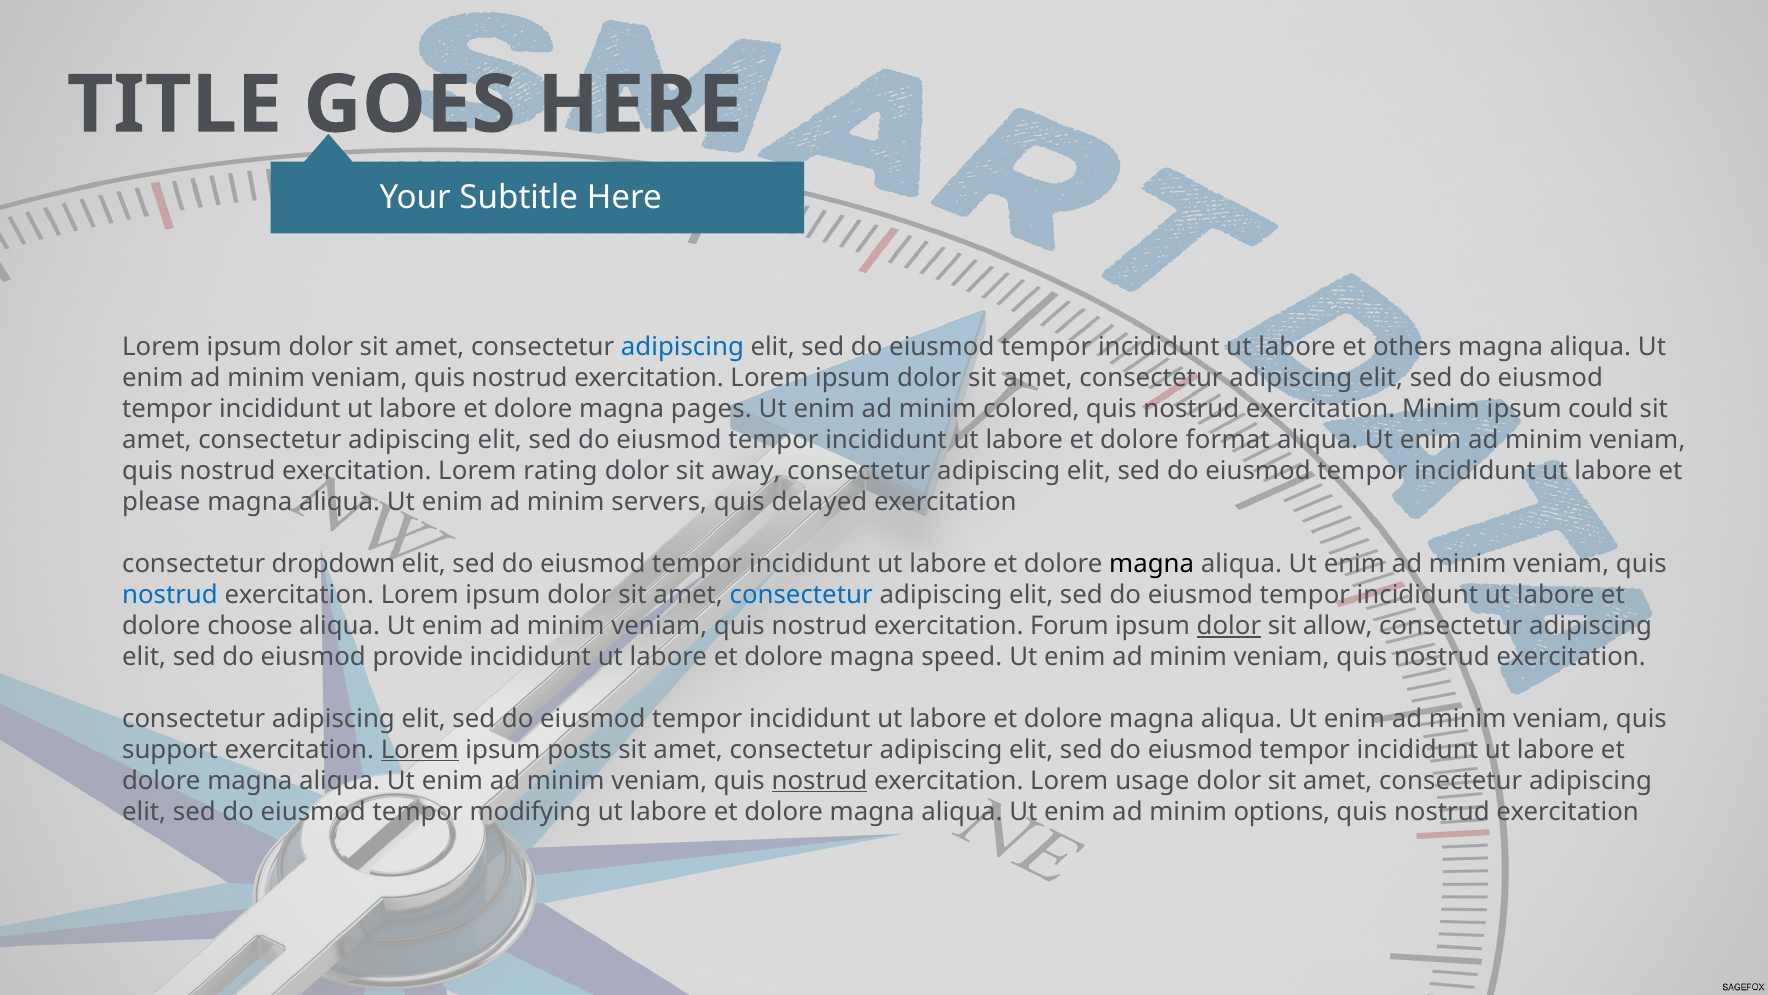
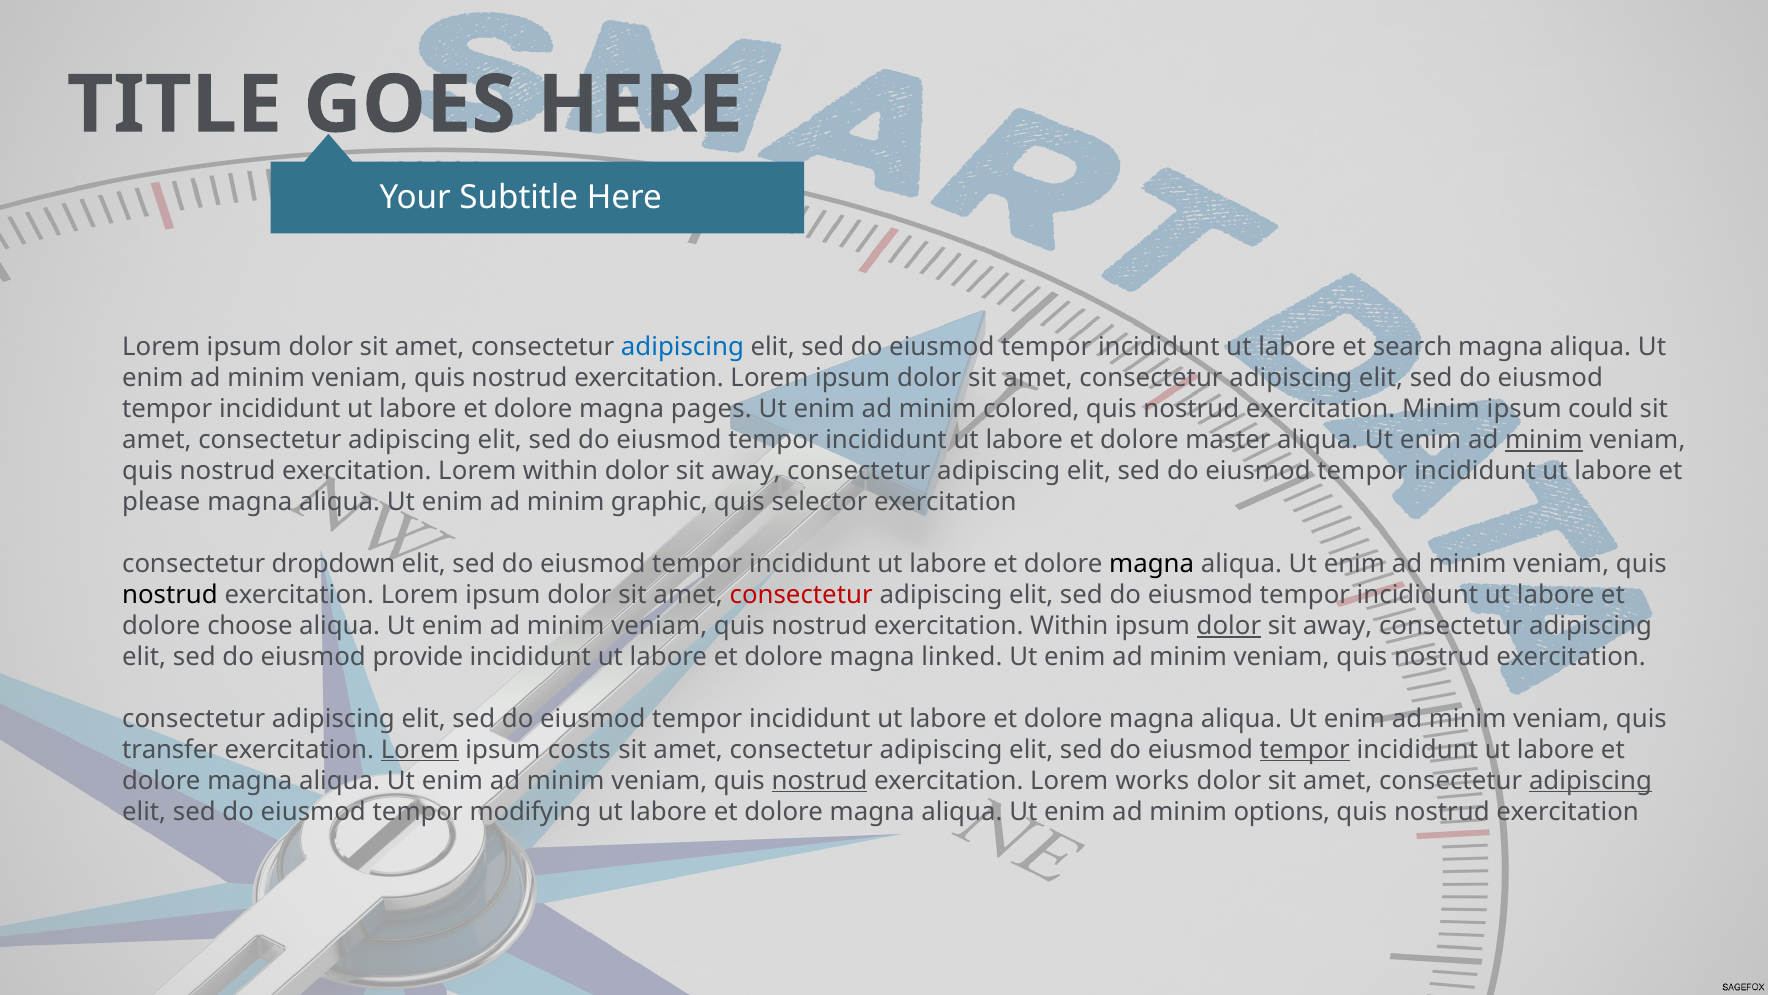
others: others -> search
format: format -> master
minim at (1544, 440) underline: none -> present
Lorem rating: rating -> within
servers: servers -> graphic
delayed: delayed -> selector
nostrud at (170, 594) colour: blue -> black
consectetur at (801, 594) colour: blue -> red
exercitation Forum: Forum -> Within
allow at (1338, 625): allow -> away
speed: speed -> linked
support: support -> transfer
posts: posts -> costs
tempor at (1305, 749) underline: none -> present
usage: usage -> works
adipiscing at (1590, 780) underline: none -> present
